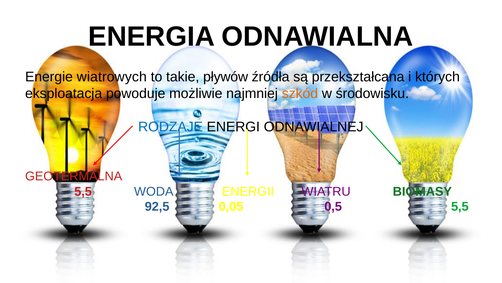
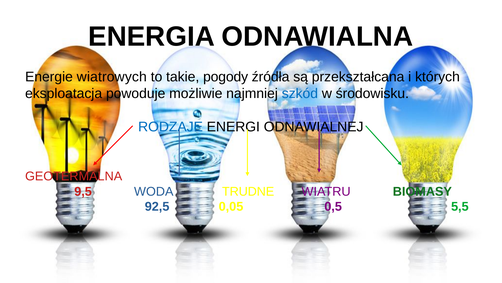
pływów: pływów -> pogody
szkód colour: orange -> blue
5,5 at (83, 191): 5,5 -> 9,5
ENERGII: ENERGII -> TRUDNE
